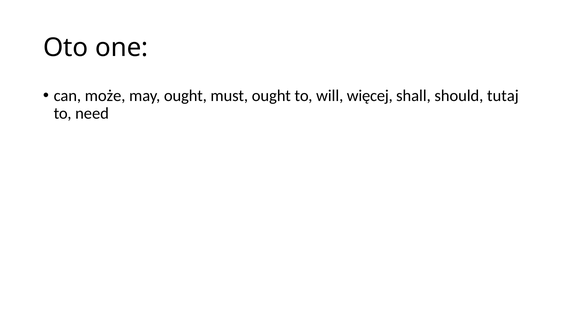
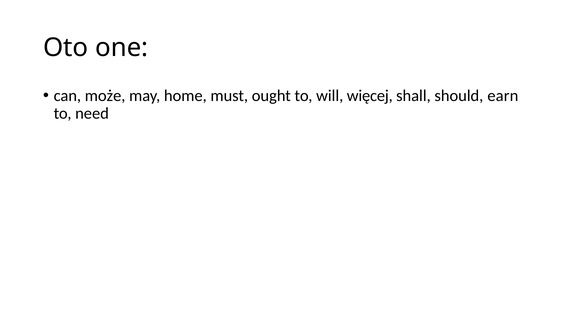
may ought: ought -> home
tutaj: tutaj -> earn
